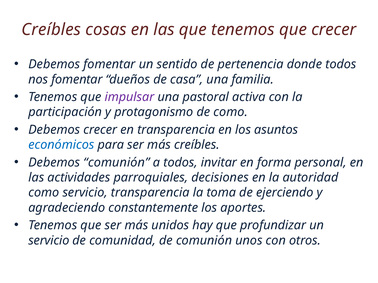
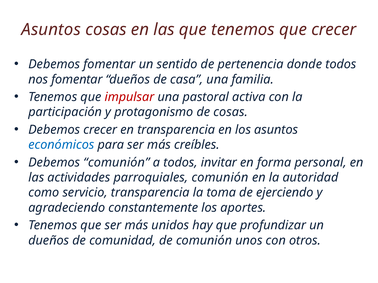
Creíbles at (51, 30): Creíbles -> Asuntos
impulsar colour: purple -> red
de como: como -> cosas
parroquiales decisiones: decisiones -> comunión
servicio at (49, 241): servicio -> dueños
